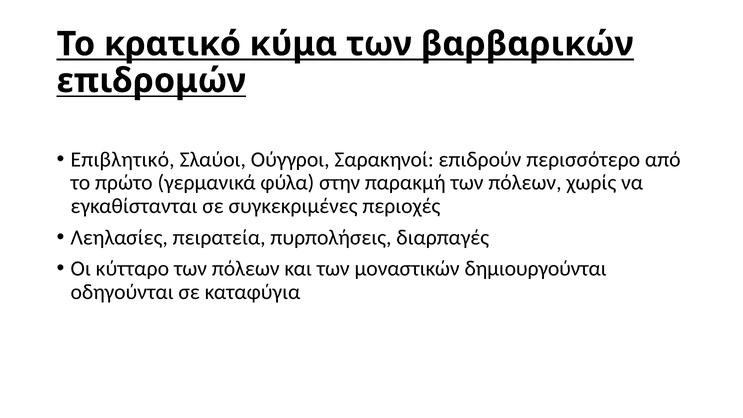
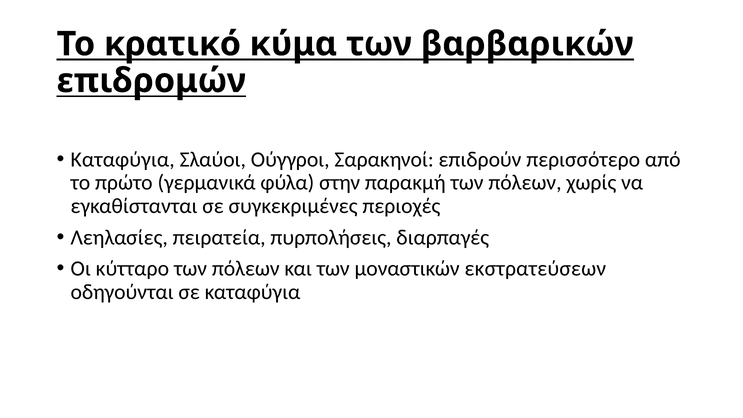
Επιβλητικό at (123, 159): Επιβλητικό -> Καταφύγια
δημιουργούνται: δημιουργούνται -> εκστρατεύσεων
